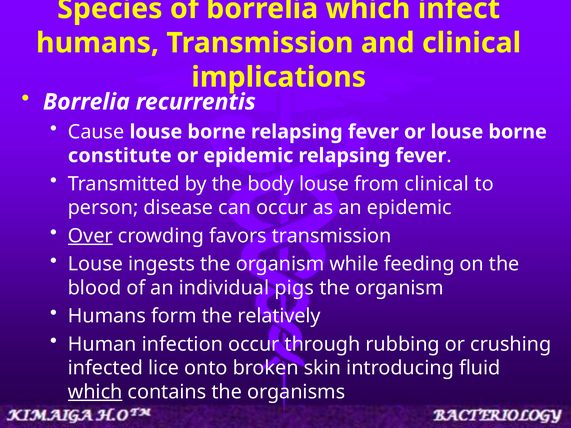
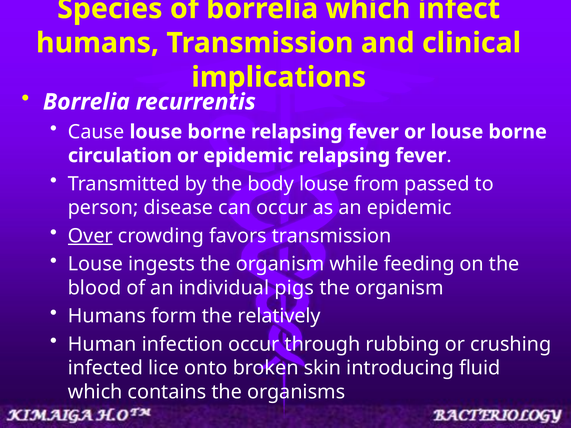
constitute: constitute -> circulation
from clinical: clinical -> passed
which at (95, 392) underline: present -> none
